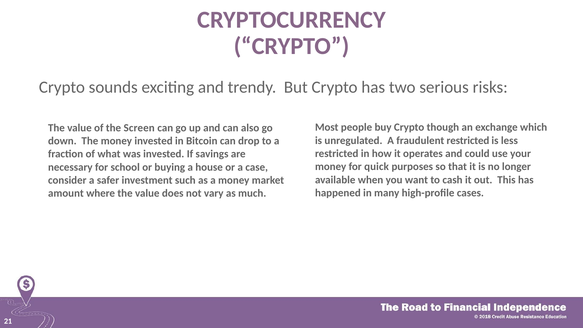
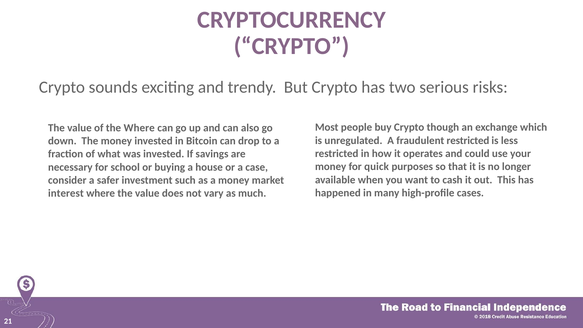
the Screen: Screen -> Where
amount: amount -> interest
